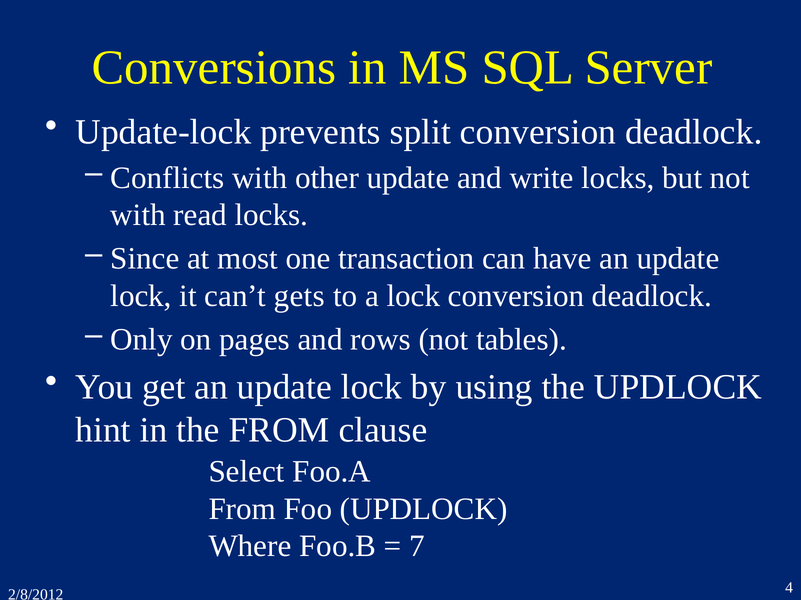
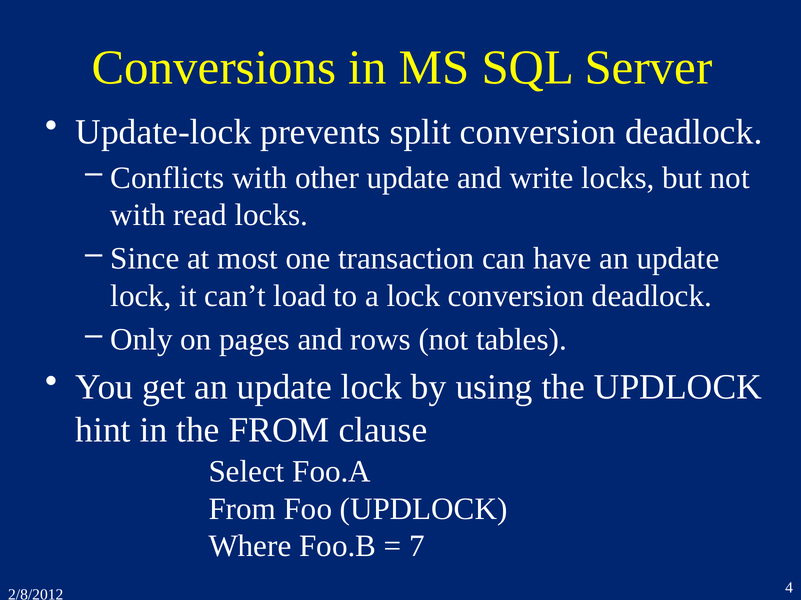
gets: gets -> load
